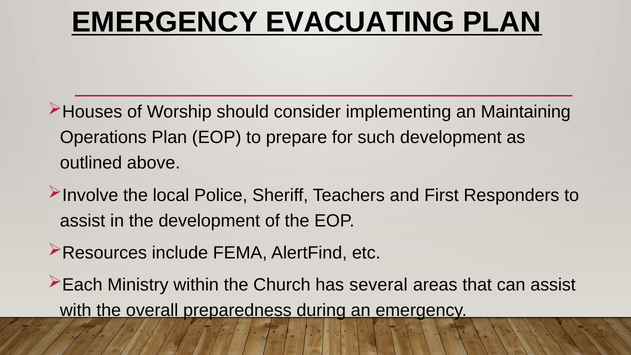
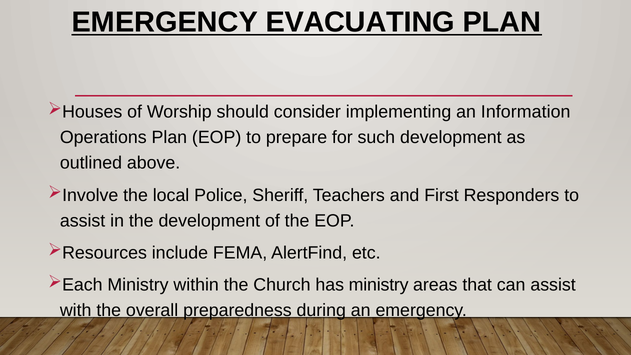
Maintaining: Maintaining -> Information
has several: several -> ministry
